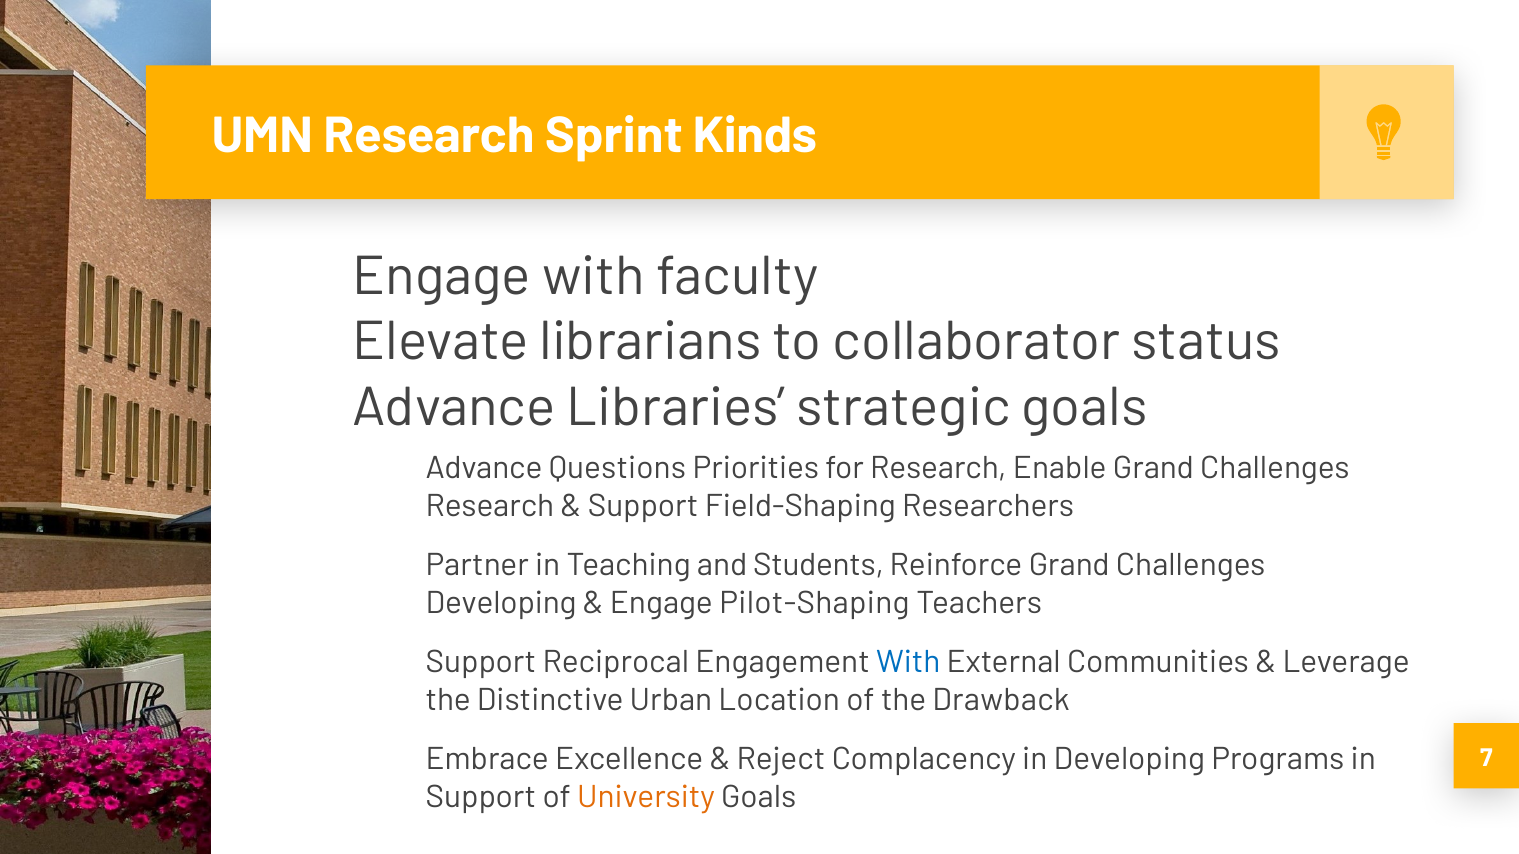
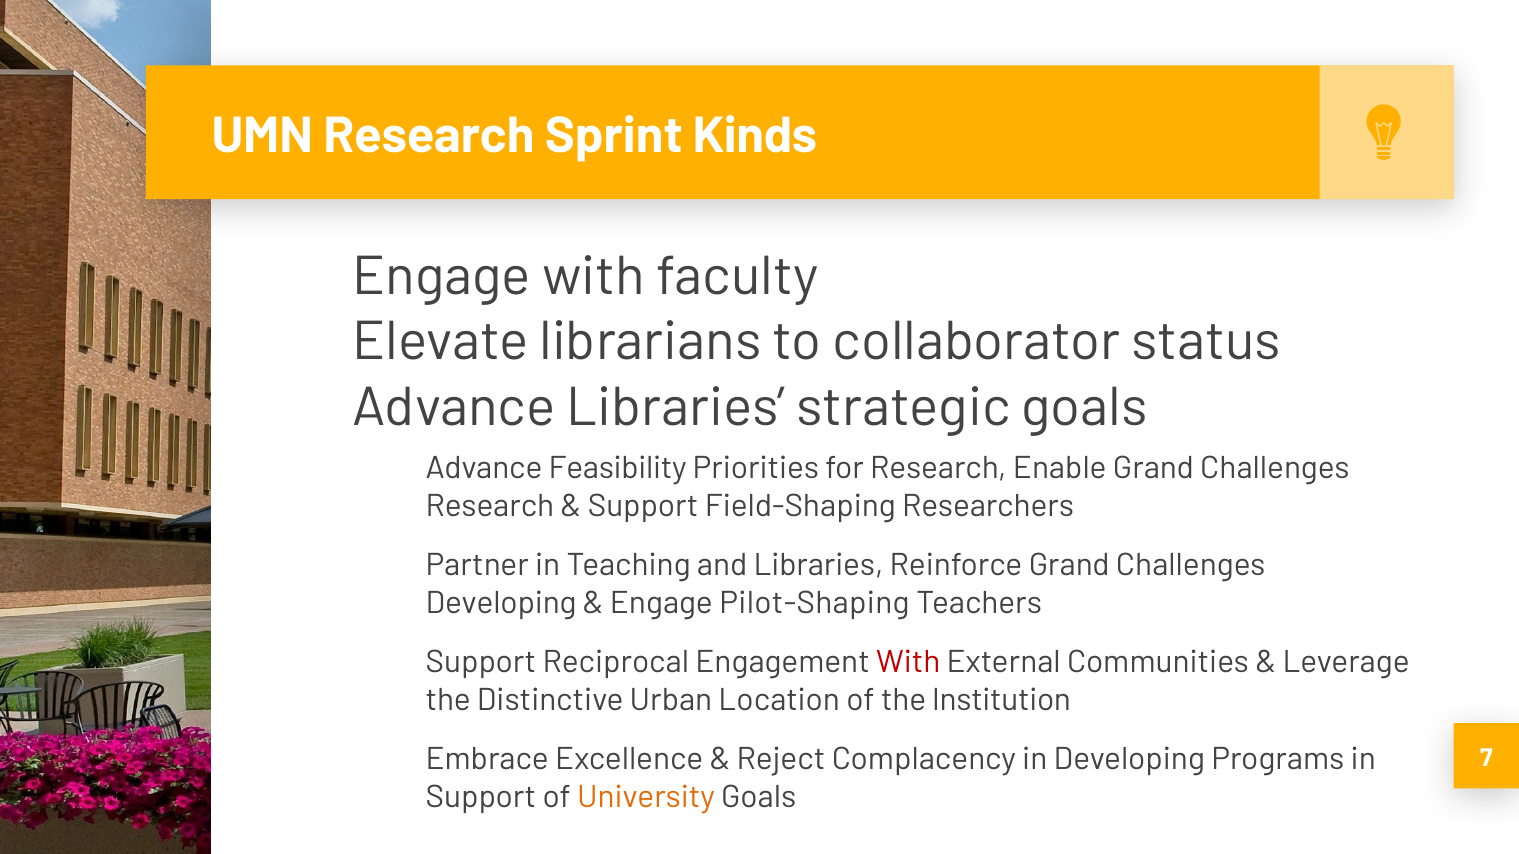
Questions: Questions -> Feasibility
and Students: Students -> Libraries
With at (908, 662) colour: blue -> red
Drawback: Drawback -> Institution
